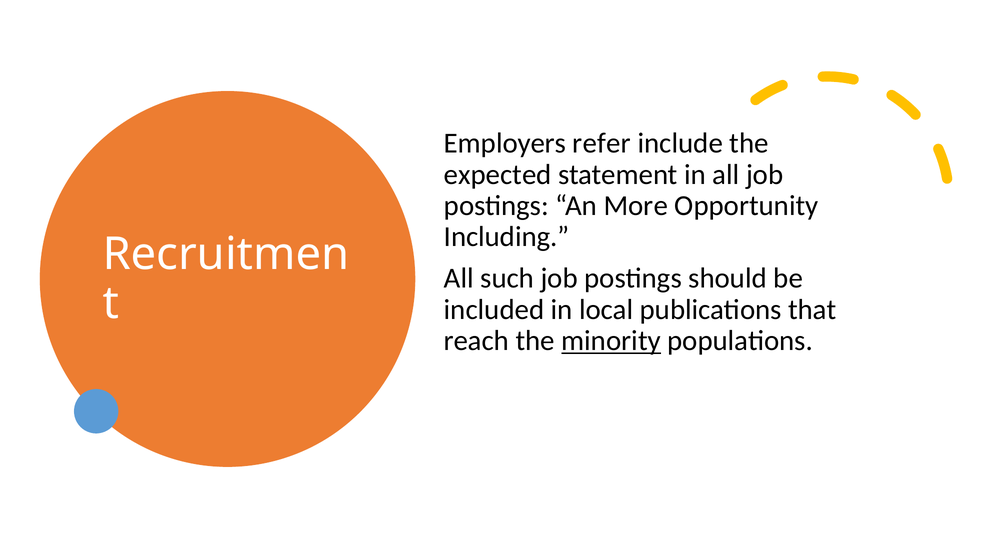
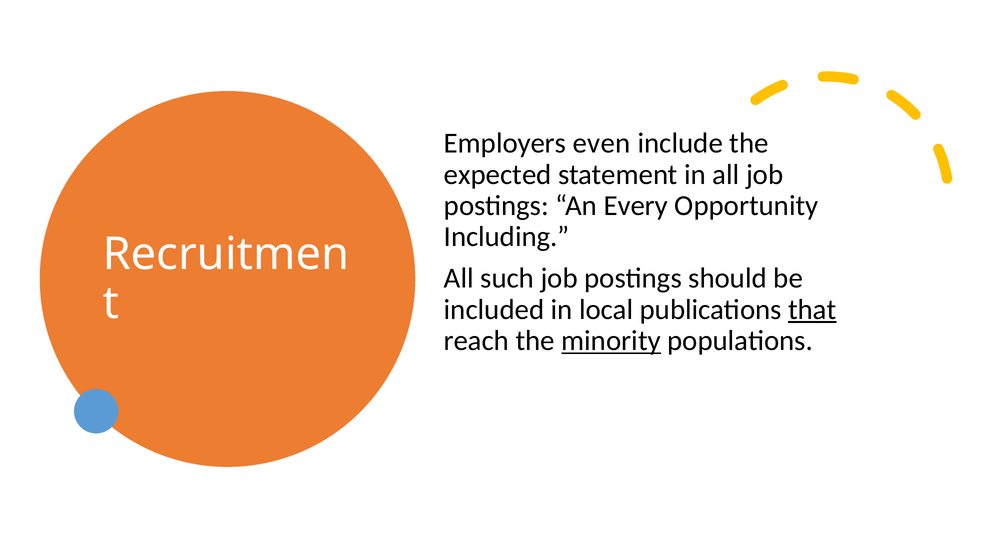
refer: refer -> even
More: More -> Every
that underline: none -> present
